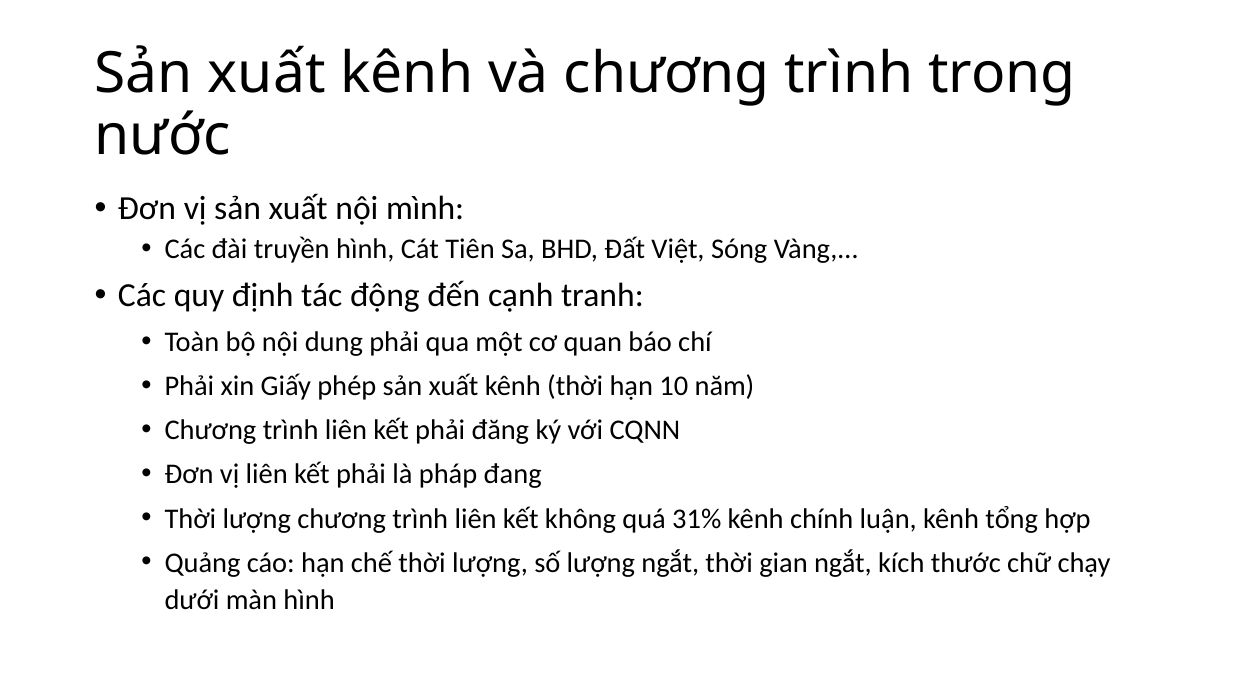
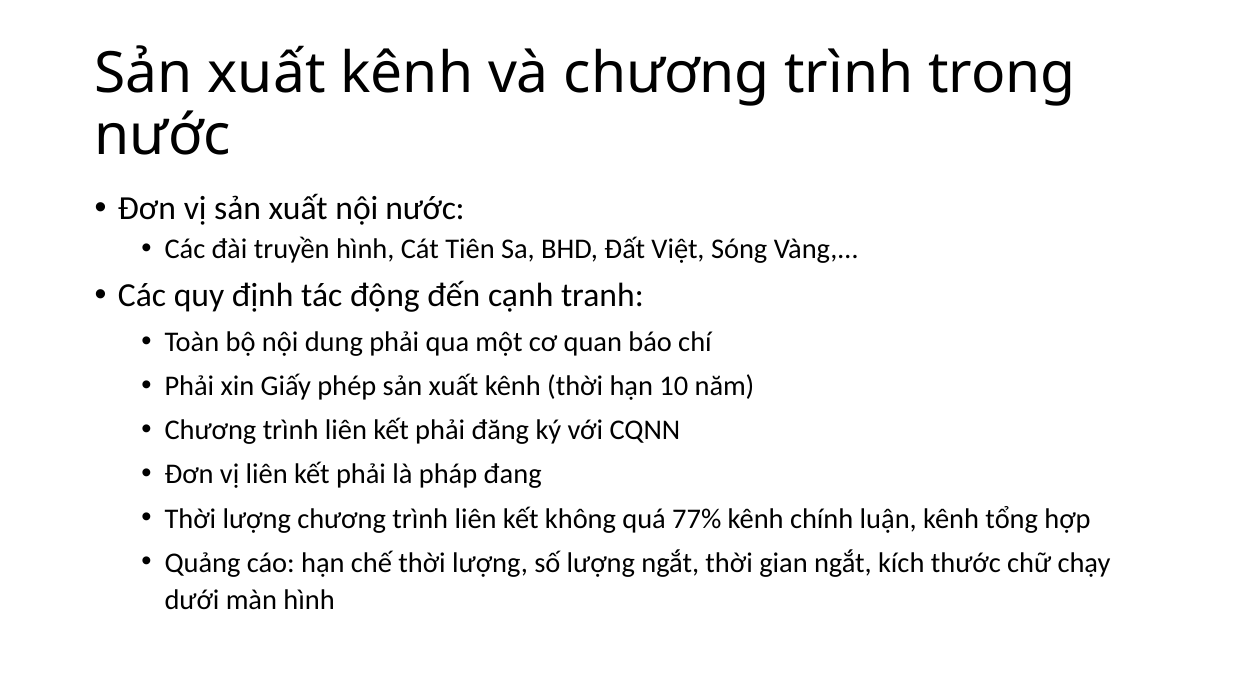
nội mình: mình -> nước
31%: 31% -> 77%
